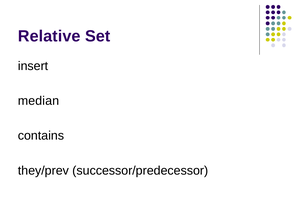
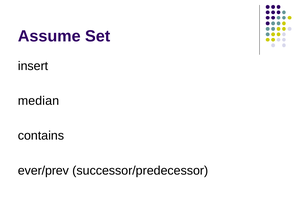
Relative: Relative -> Assume
they/prev: they/prev -> ever/prev
